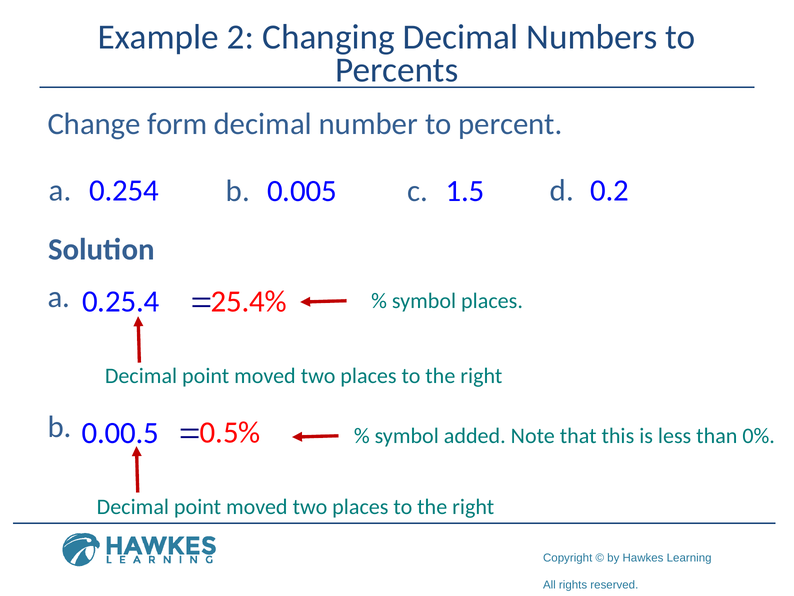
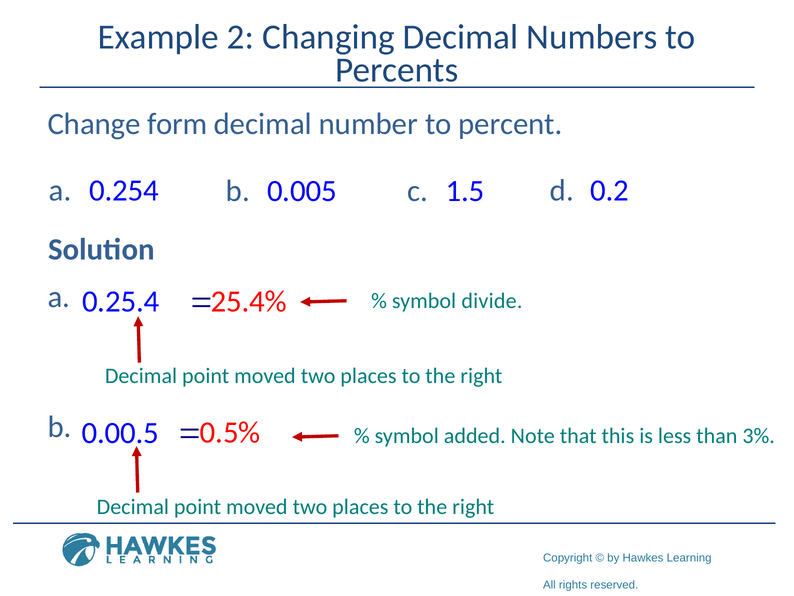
symbol places: places -> divide
0%: 0% -> 3%
